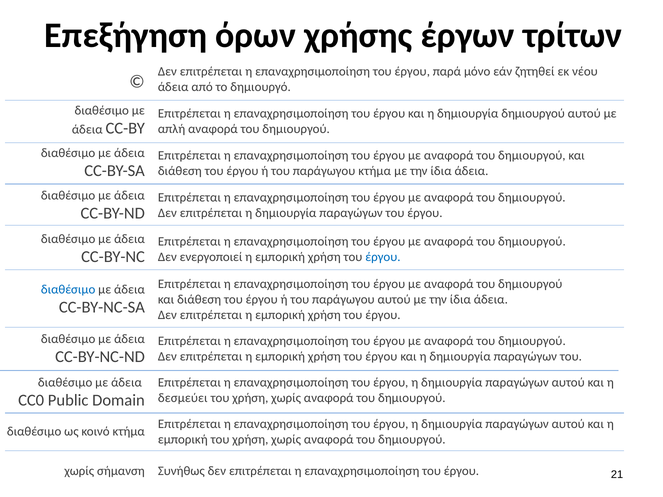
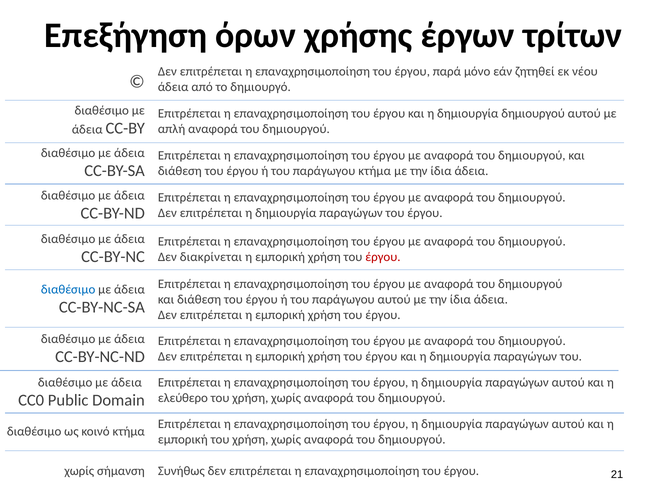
ενεργοποιεί: ενεργοποιεί -> διακρίνεται
έργου at (383, 257) colour: blue -> red
δεσμεύει: δεσμεύει -> ελεύθερο
